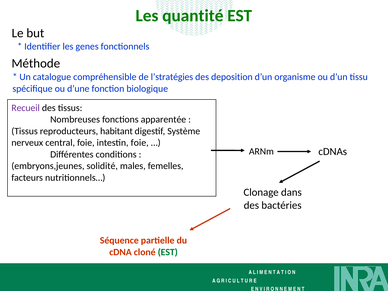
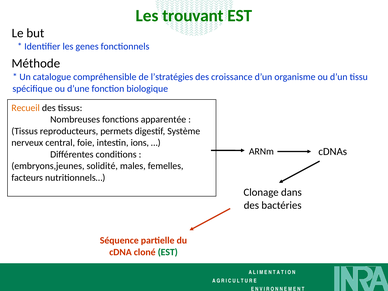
quantité: quantité -> trouvant
deposition: deposition -> croissance
Recueil colour: purple -> orange
habitant: habitant -> permets
intestin foie: foie -> ions
